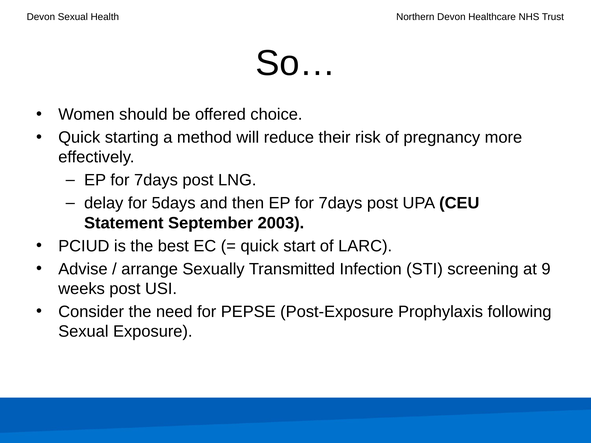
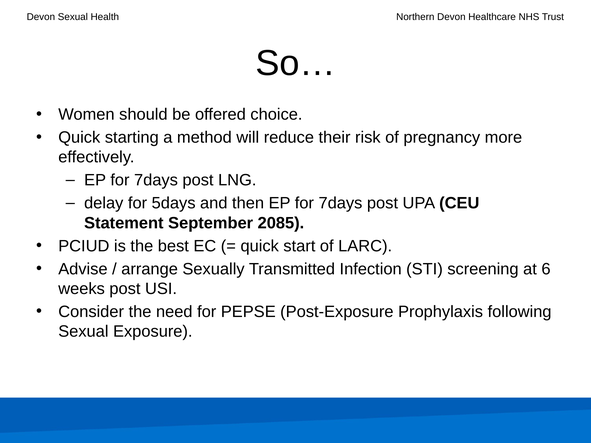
2003: 2003 -> 2085
9: 9 -> 6
